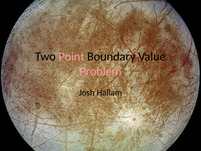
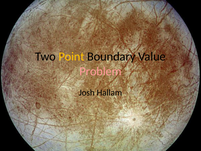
Point colour: pink -> yellow
